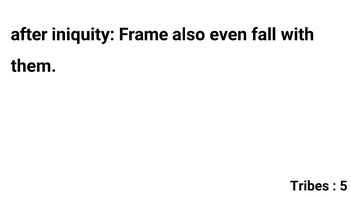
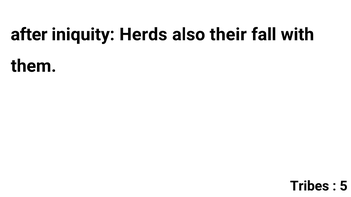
Frame: Frame -> Herds
even: even -> their
